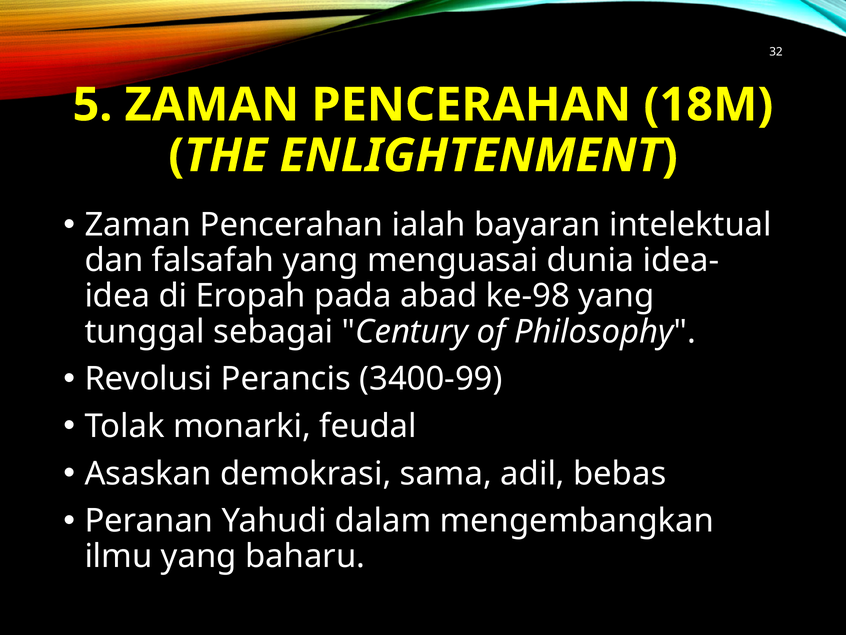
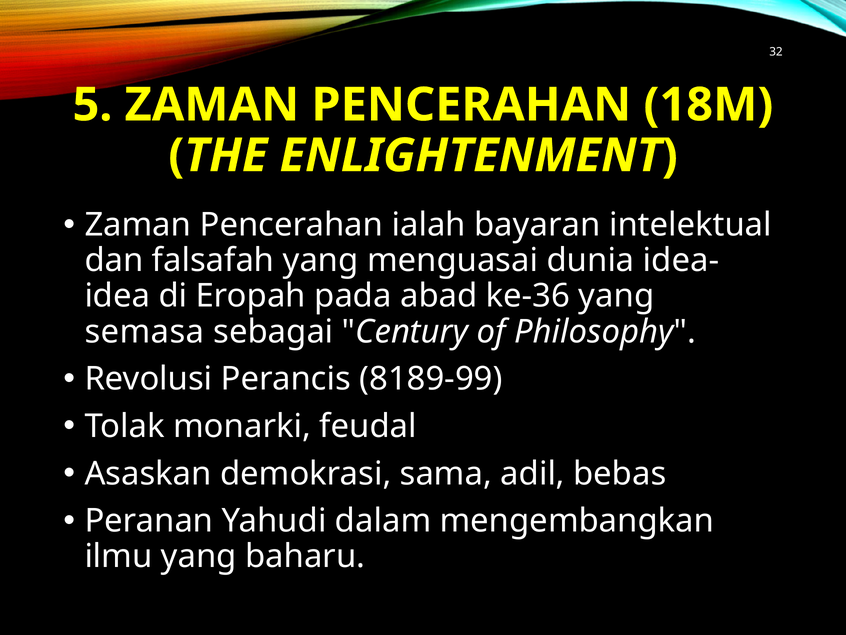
ke-98: ke-98 -> ke-36
tunggal: tunggal -> semasa
3400-99: 3400-99 -> 8189-99
